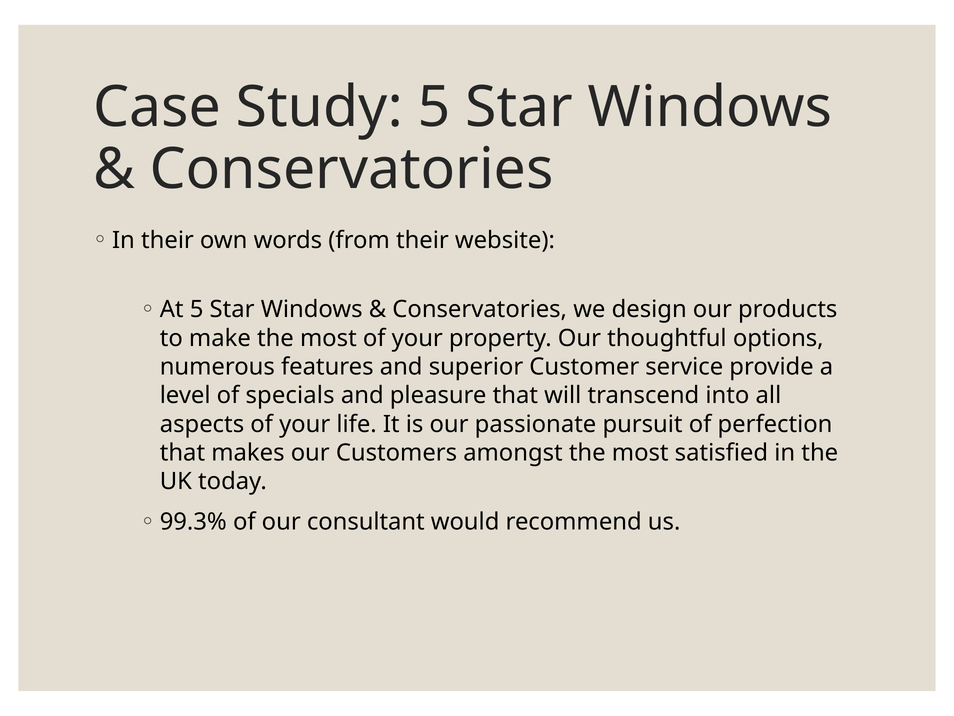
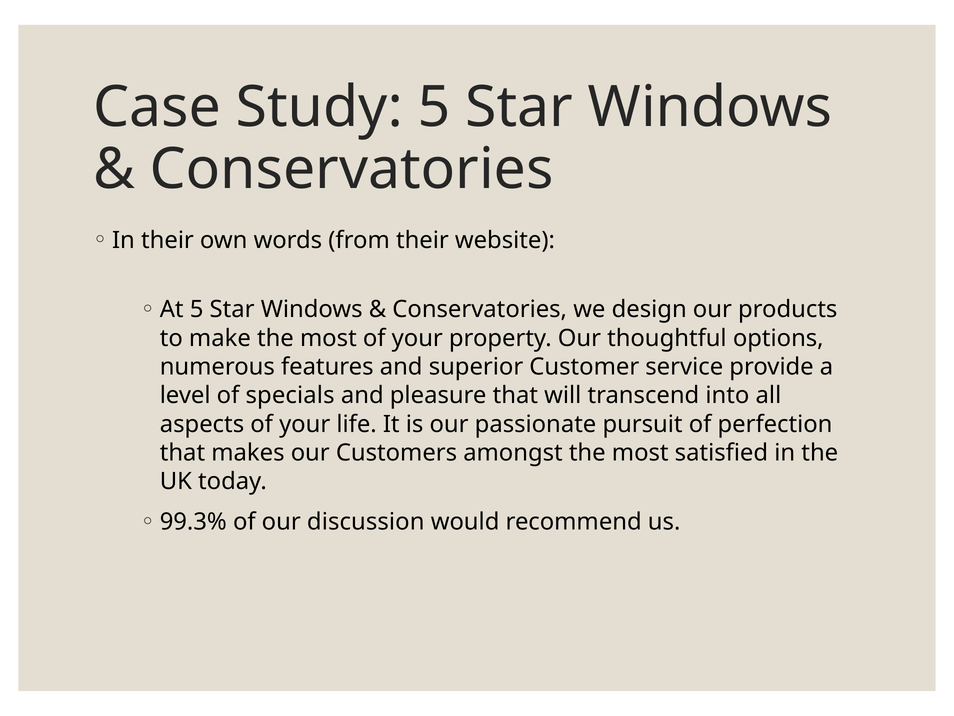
consultant: consultant -> discussion
